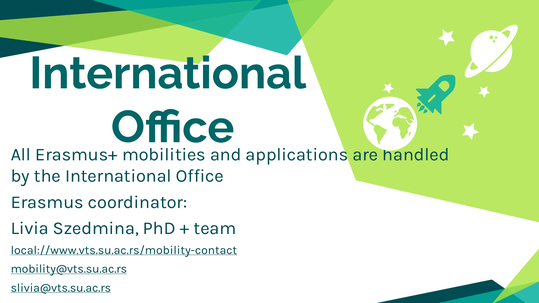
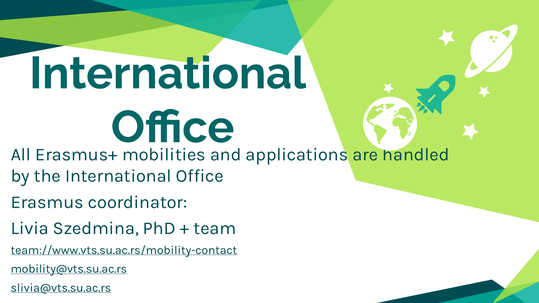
local://www.vts.su.ac.rs/mobility-contact: local://www.vts.su.ac.rs/mobility-contact -> team://www.vts.su.ac.rs/mobility-contact
